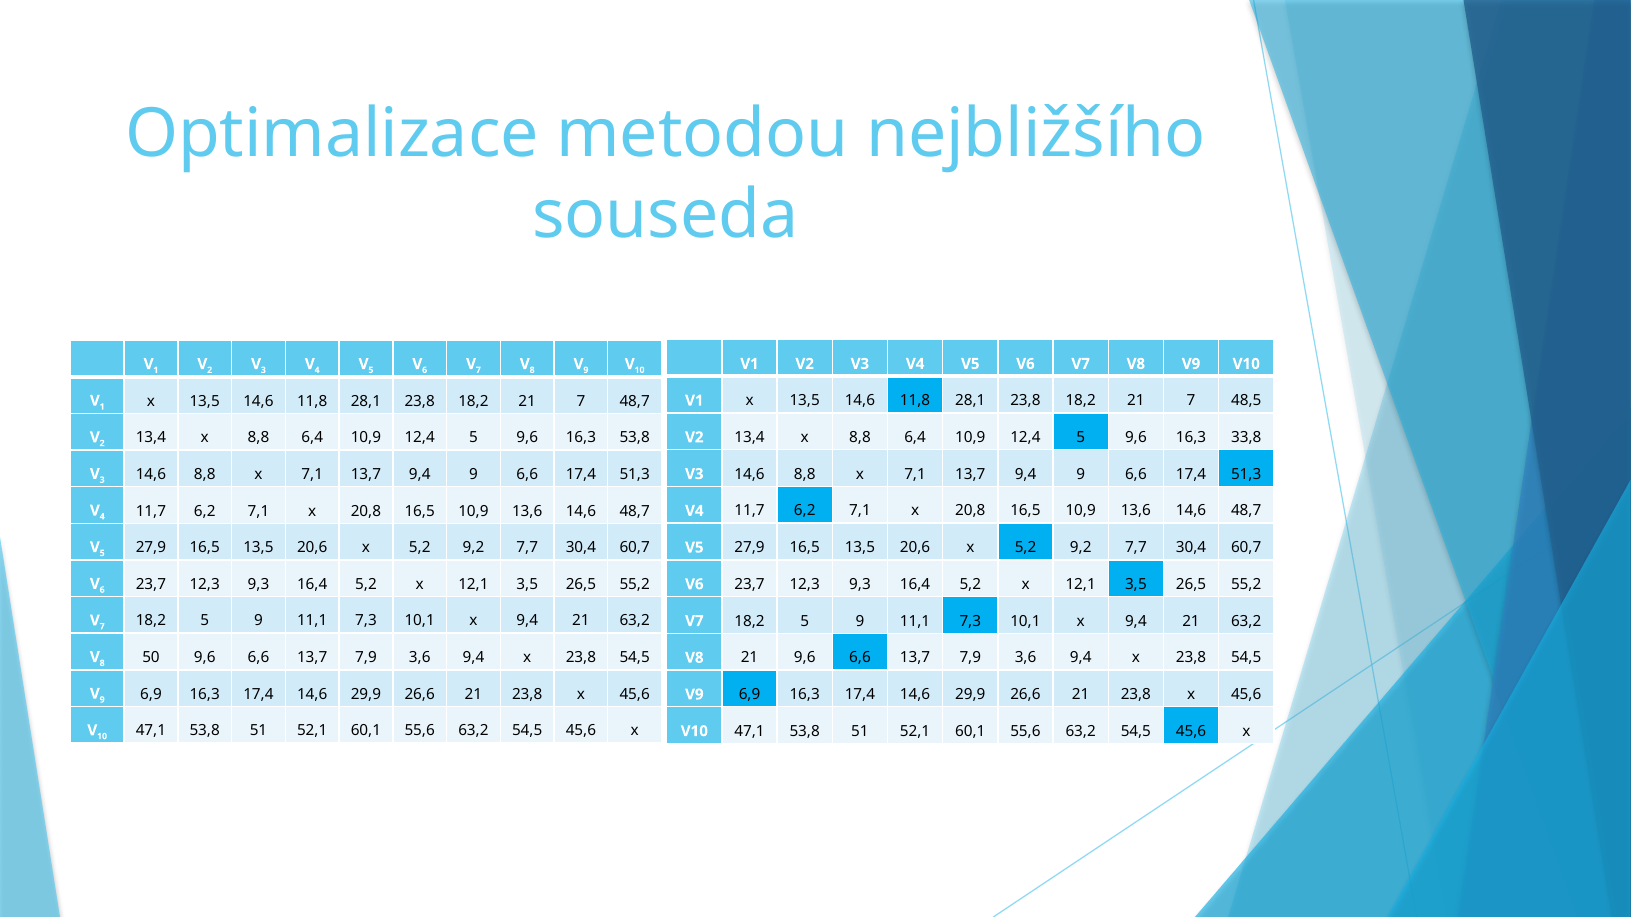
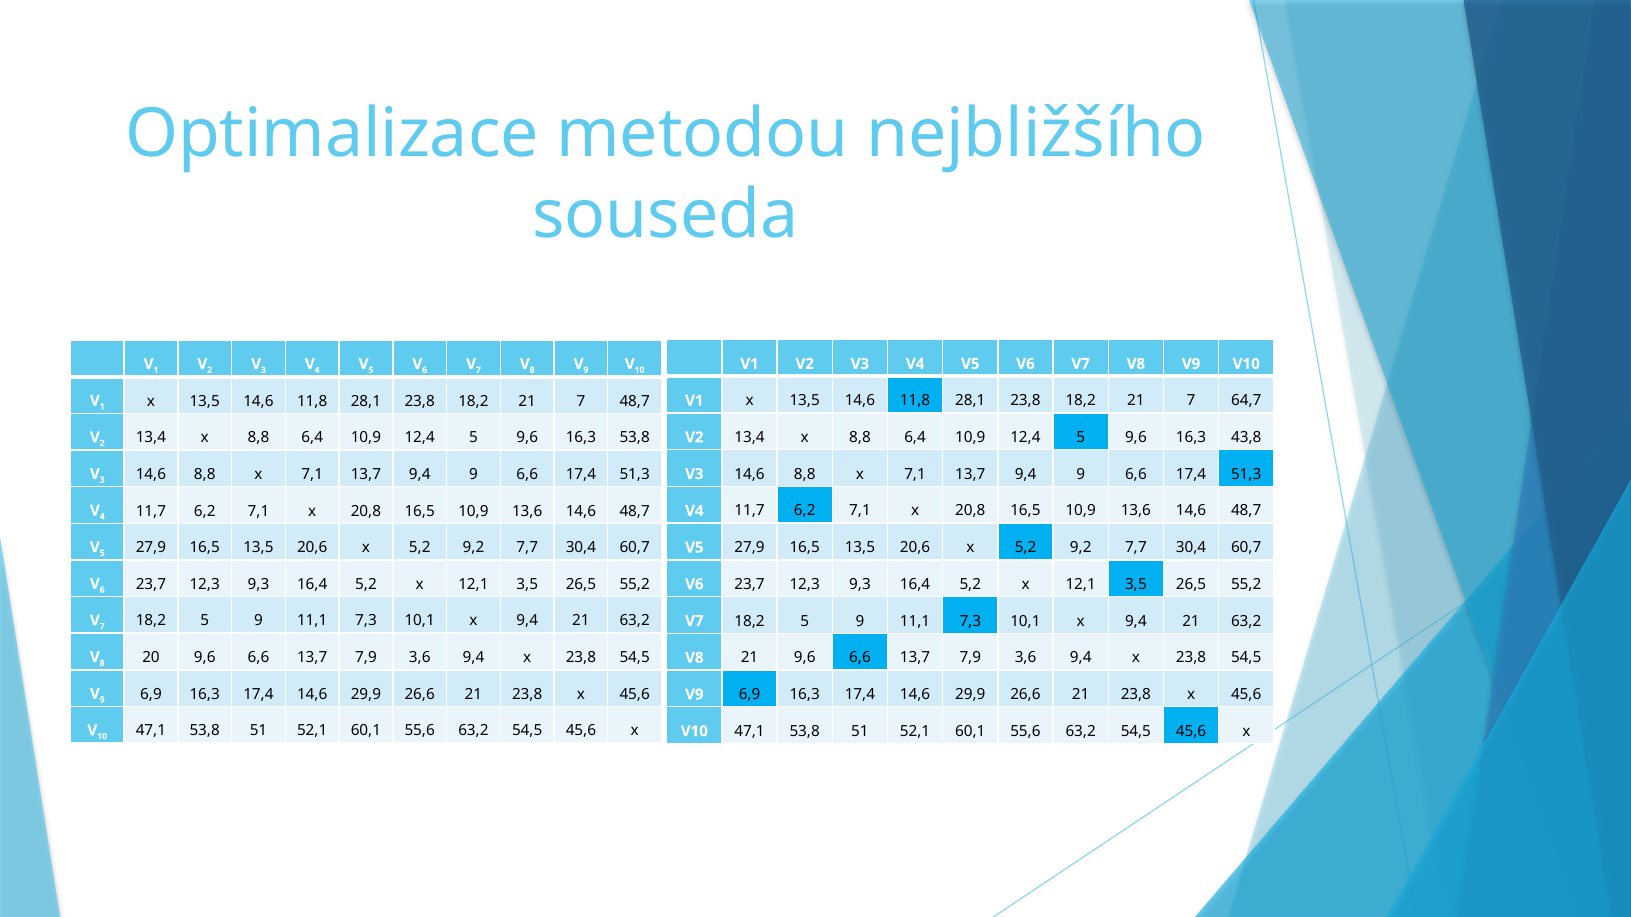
48,5: 48,5 -> 64,7
33,8: 33,8 -> 43,8
50: 50 -> 20
